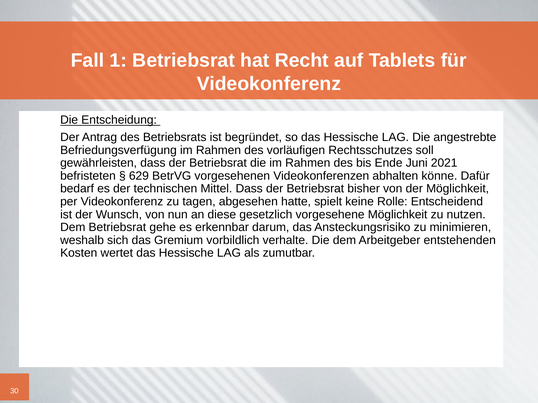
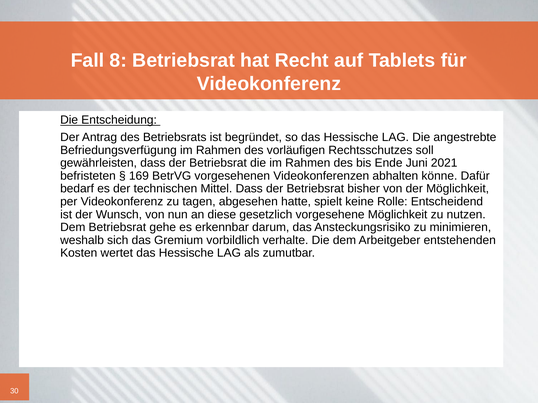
1: 1 -> 8
629: 629 -> 169
